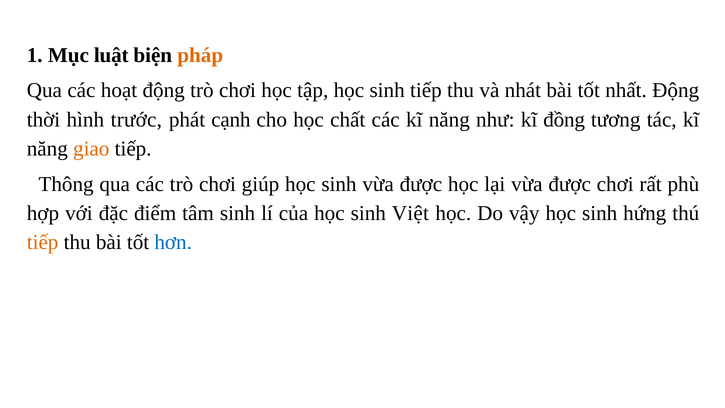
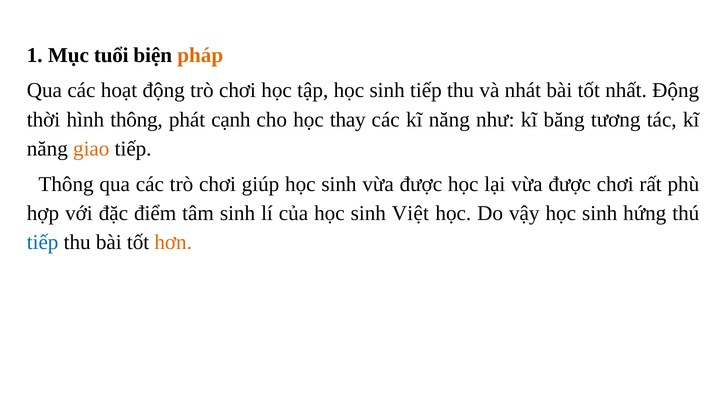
luật: luật -> tuổi
hình trước: trước -> thông
chất: chất -> thay
đồng: đồng -> băng
tiếp at (43, 242) colour: orange -> blue
hơn colour: blue -> orange
